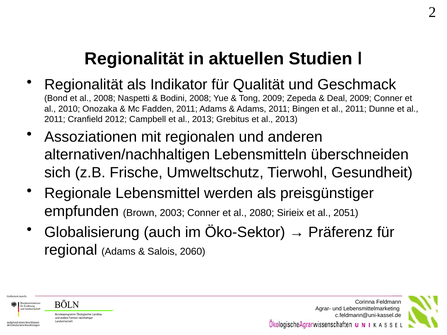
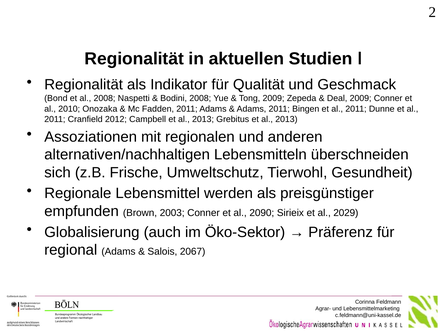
2080: 2080 -> 2090
2051: 2051 -> 2029
2060: 2060 -> 2067
